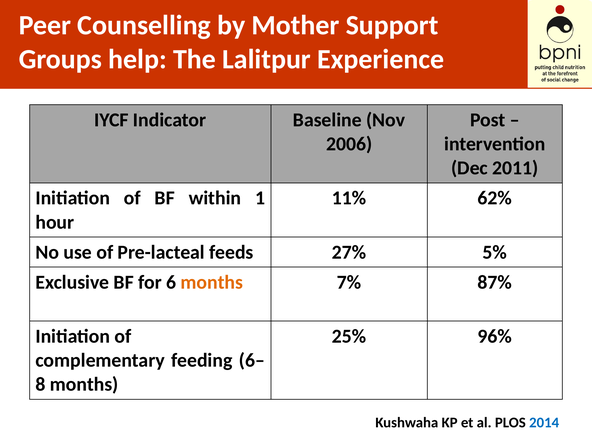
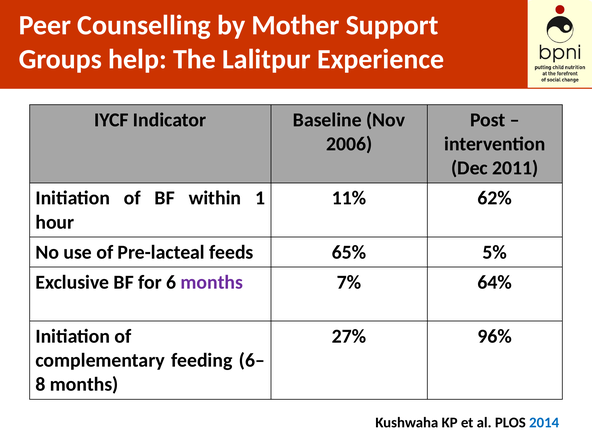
27%: 27% -> 65%
months at (212, 282) colour: orange -> purple
87%: 87% -> 64%
25%: 25% -> 27%
